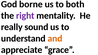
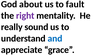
borne: borne -> about
both: both -> fault
and colour: orange -> blue
